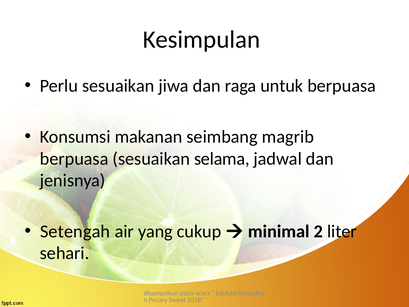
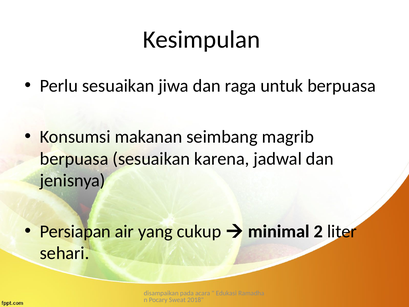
selama: selama -> karena
Setengah: Setengah -> Persiapan
